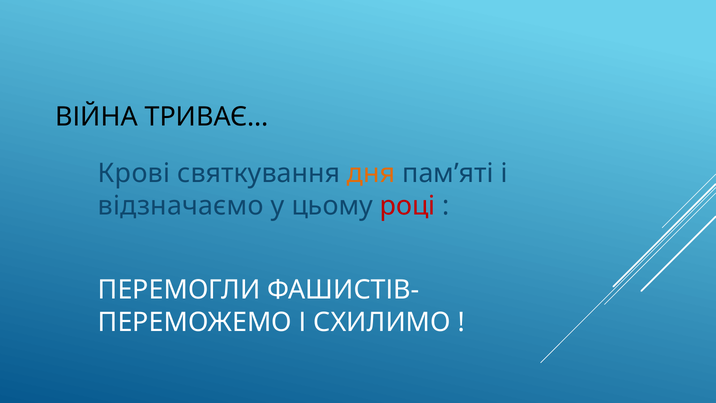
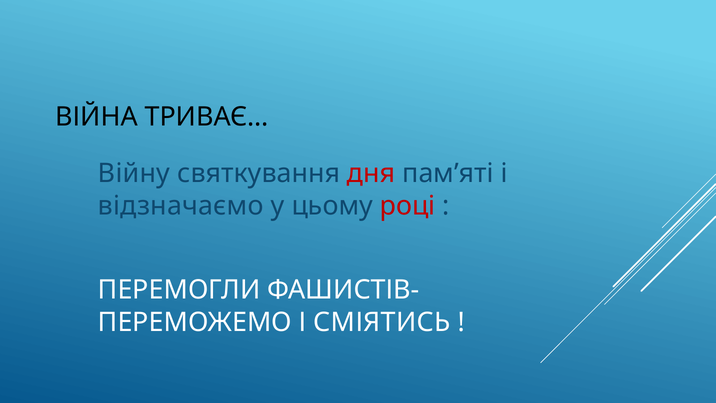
Крові: Крові -> Війну
дня colour: orange -> red
СХИЛИМО: СХИЛИМО -> СМІЯТИСЬ
